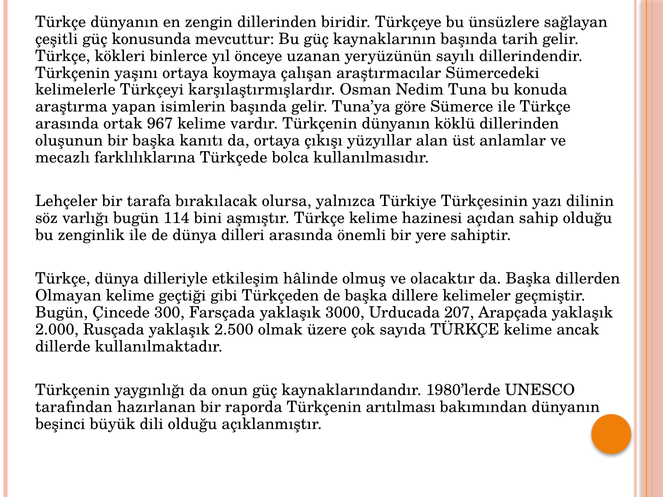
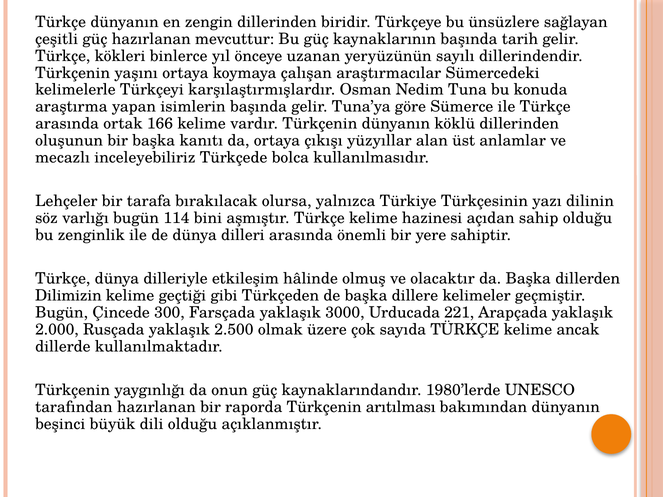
güç konusunda: konusunda -> hazırlanan
967: 967 -> 166
farklılıklarına: farklılıklarına -> inceleyebiliriz
Olmayan: Olmayan -> Dilimizin
207: 207 -> 221
